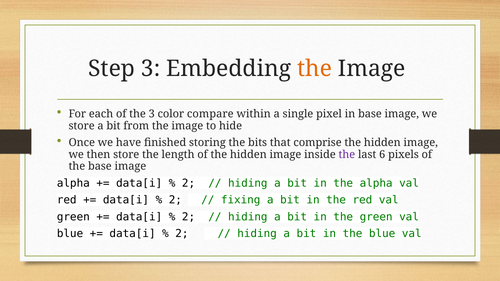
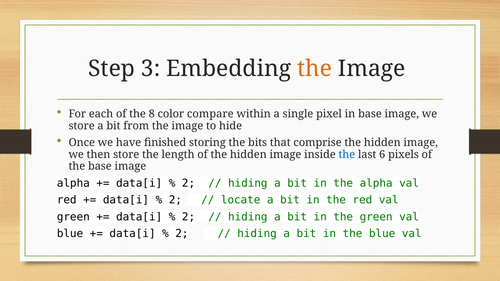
the 3: 3 -> 8
the at (347, 155) colour: purple -> blue
fixing: fixing -> locate
